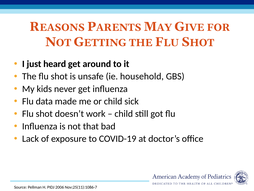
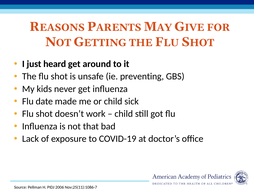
household: household -> preventing
data: data -> date
